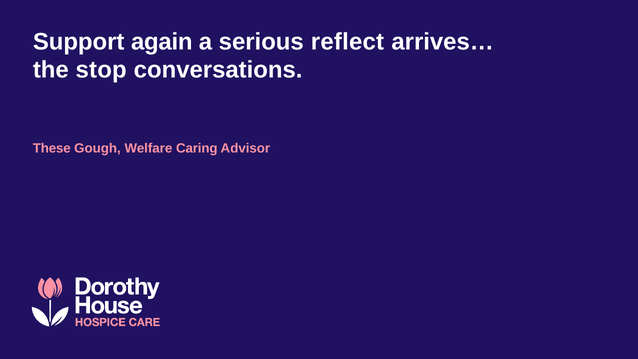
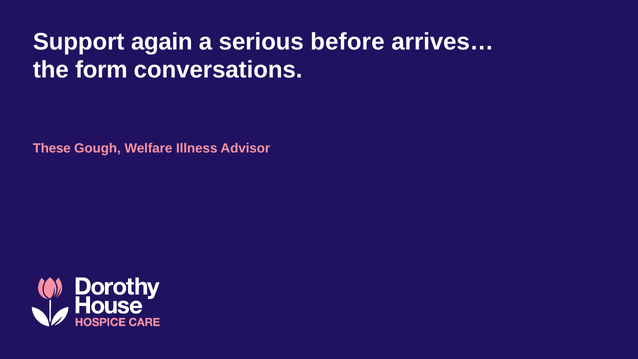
reflect: reflect -> before
stop: stop -> form
Caring: Caring -> Illness
